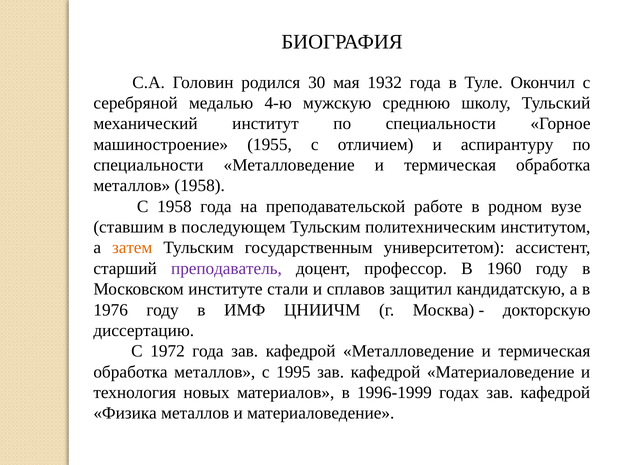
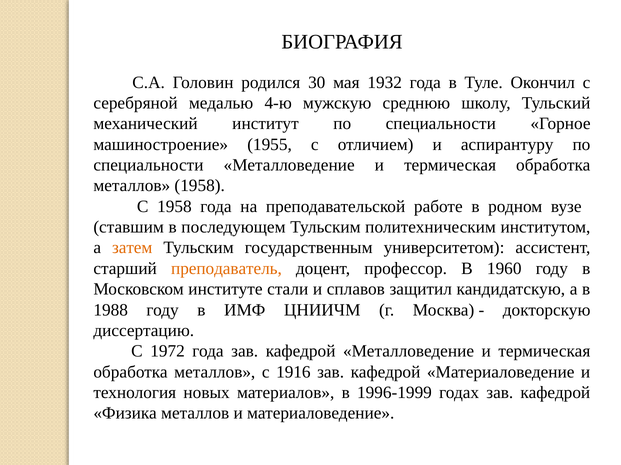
преподаватель colour: purple -> orange
1976: 1976 -> 1988
1995: 1995 -> 1916
